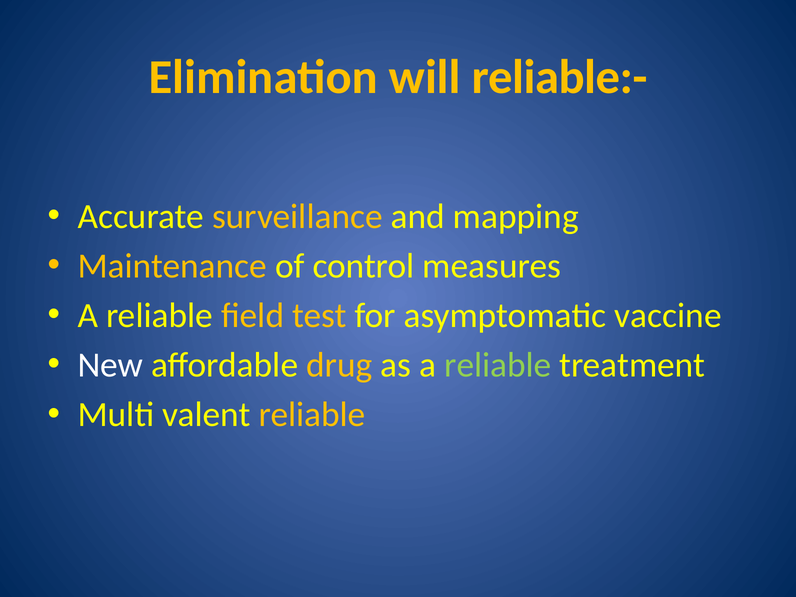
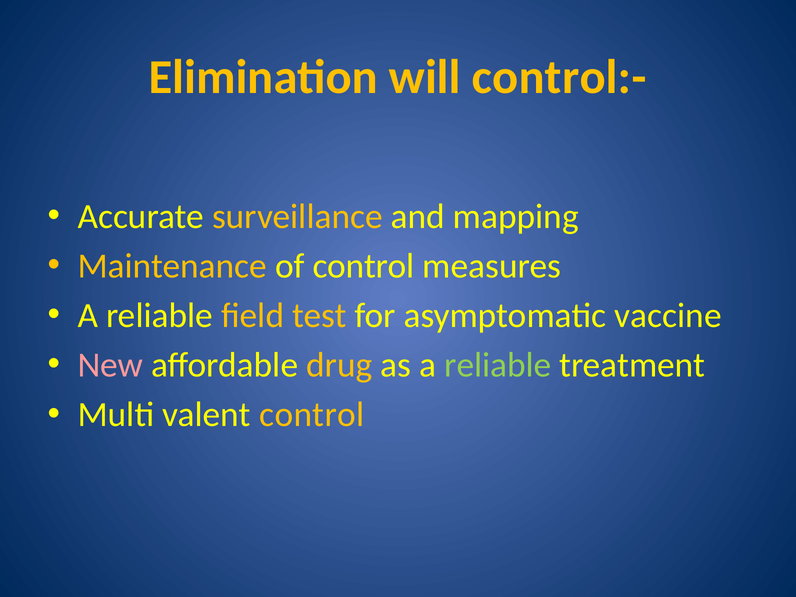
reliable:-: reliable:- -> control:-
New colour: white -> pink
valent reliable: reliable -> control
